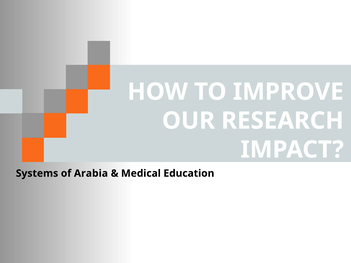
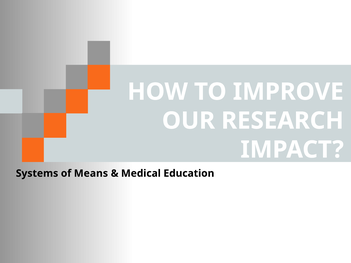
Arabia: Arabia -> Means
